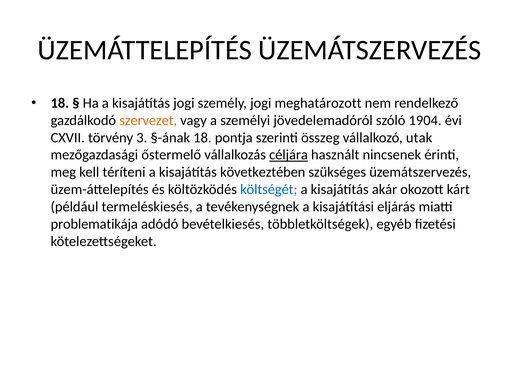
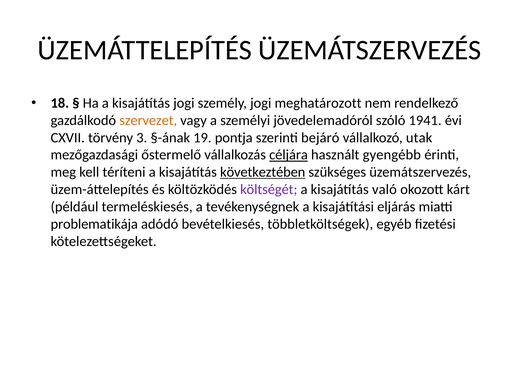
1904: 1904 -> 1941
§-ának 18: 18 -> 19
összeg: összeg -> bejáró
nincsenek: nincsenek -> gyengébb
következtében underline: none -> present
költségét colour: blue -> purple
akár: akár -> való
